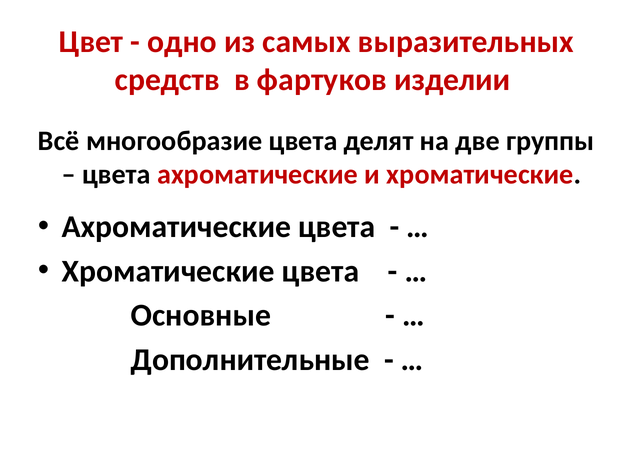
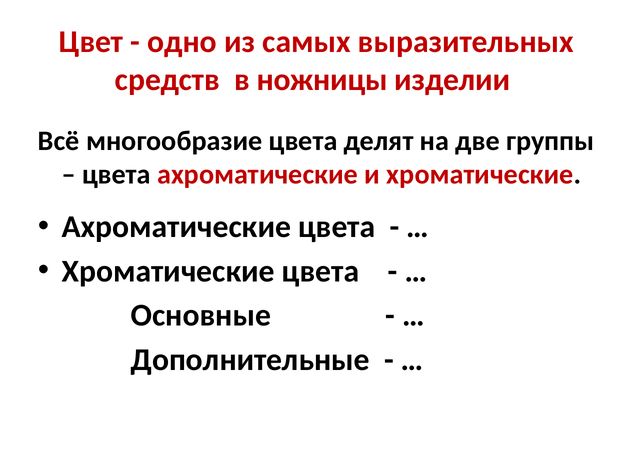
фартуков: фартуков -> ножницы
